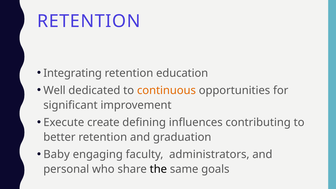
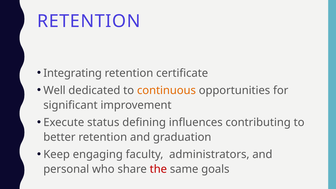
education: education -> certificate
create: create -> status
Baby: Baby -> Keep
the colour: black -> red
